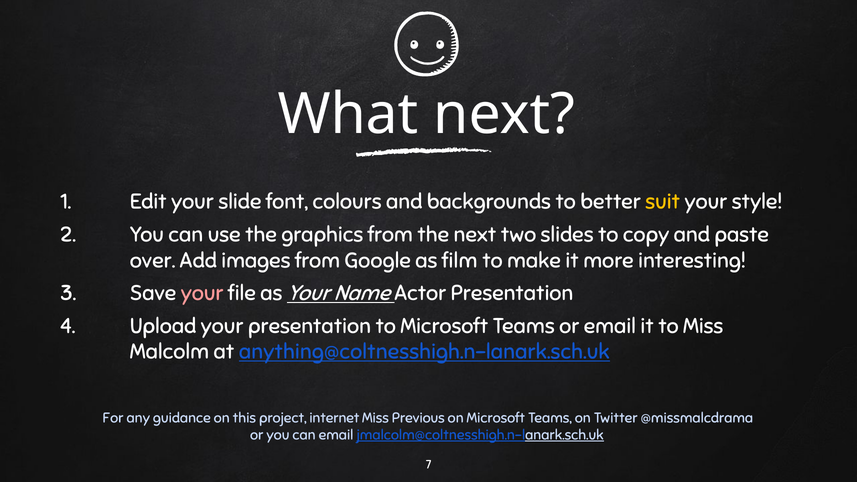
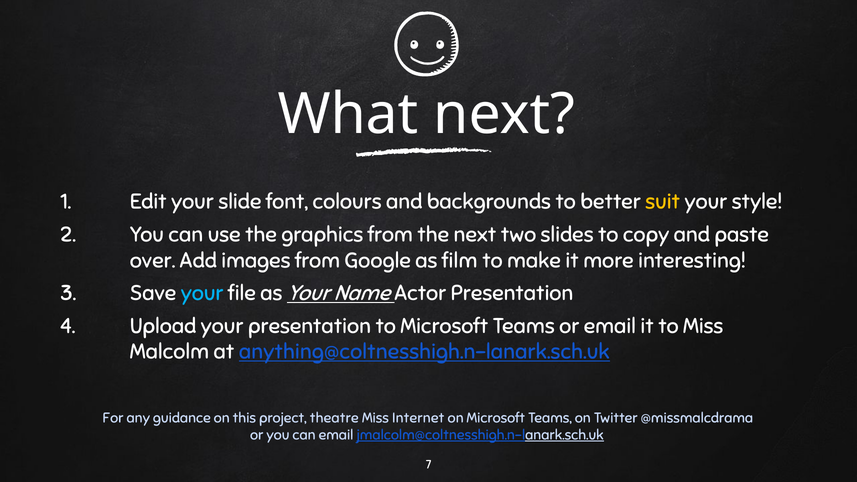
your at (202, 293) colour: pink -> light blue
internet: internet -> theatre
Previous: Previous -> Internet
